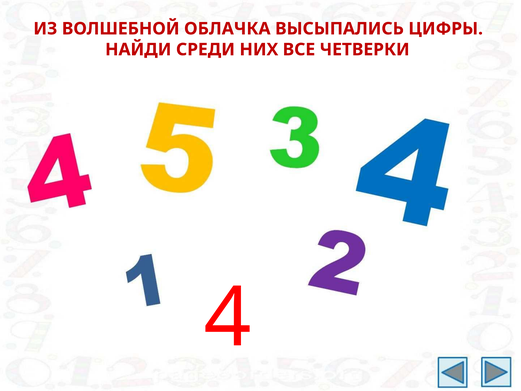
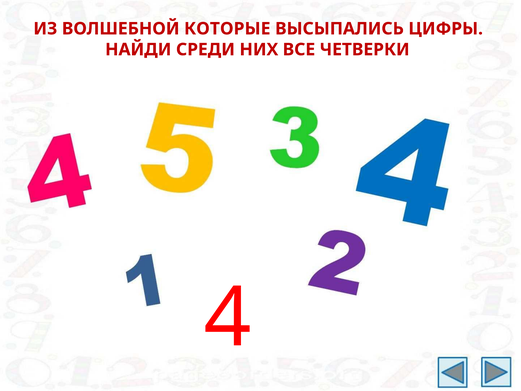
ОБЛАЧКА: ОБЛАЧКА -> КОТОРЫЕ
